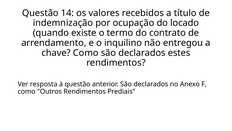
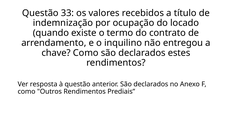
14: 14 -> 33
